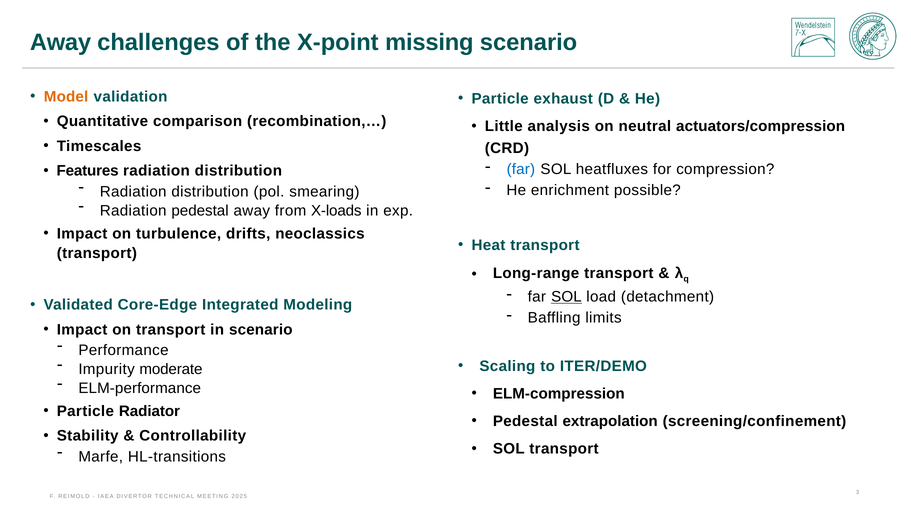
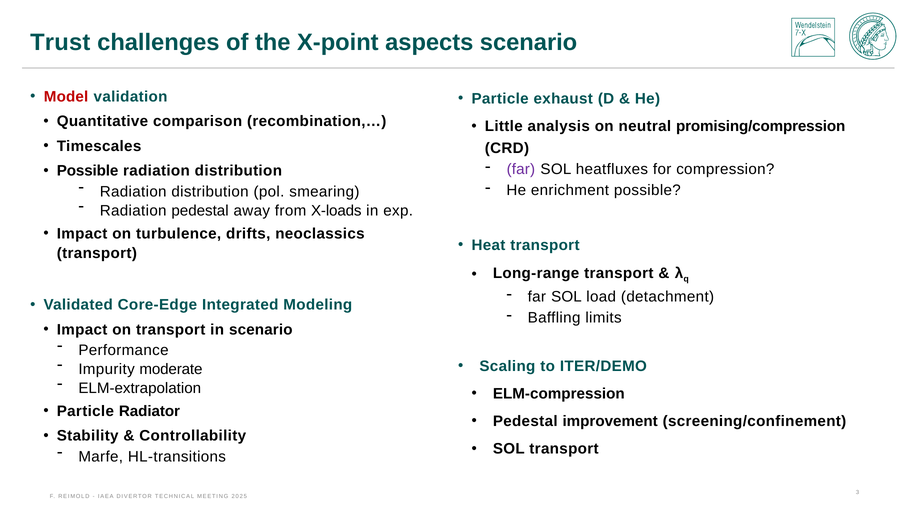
Away at (60, 43): Away -> Trust
missing: missing -> aspects
Model colour: orange -> red
actuators/compression: actuators/compression -> promising/compression
far at (521, 169) colour: blue -> purple
Features at (88, 171): Features -> Possible
SOL at (566, 297) underline: present -> none
ELM-performance: ELM-performance -> ELM-extrapolation
extrapolation: extrapolation -> improvement
